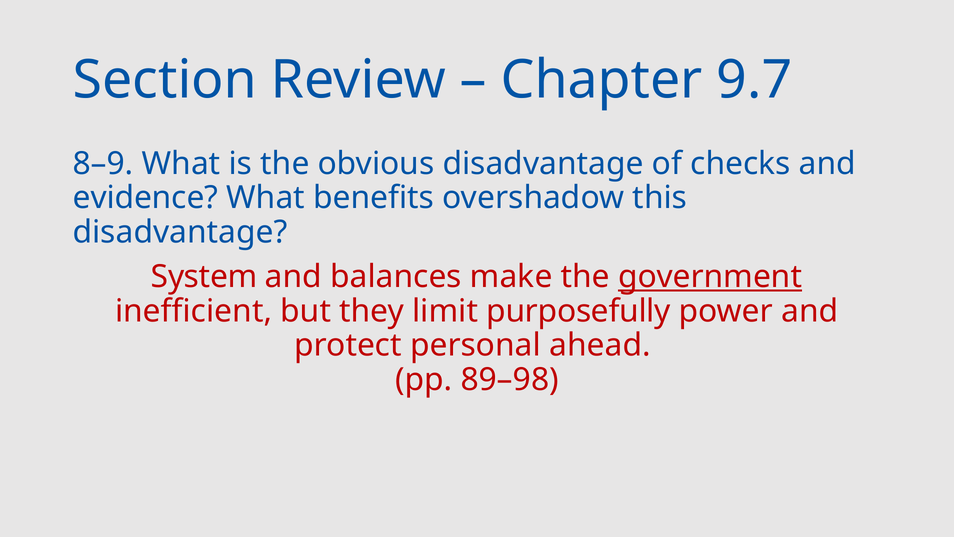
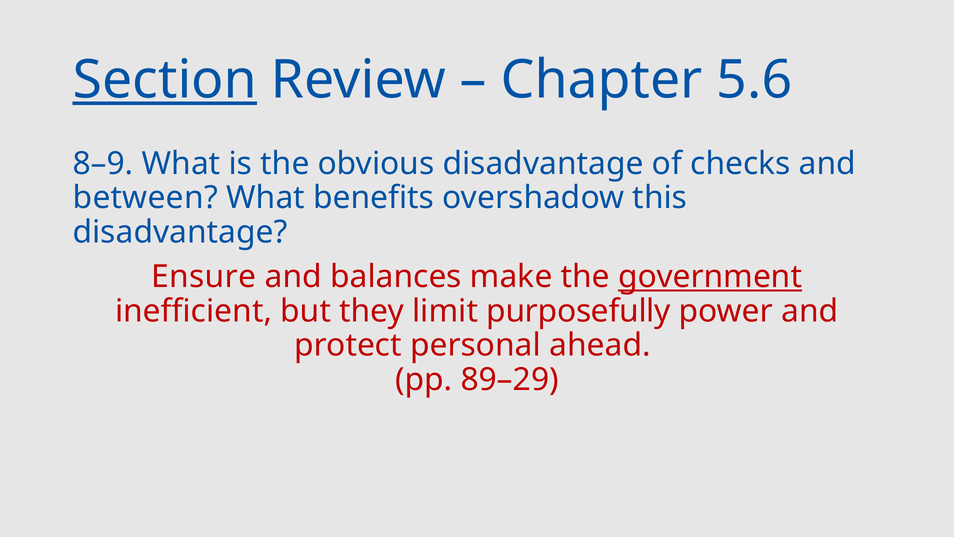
Section underline: none -> present
9.7: 9.7 -> 5.6
evidence: evidence -> between
System: System -> Ensure
89–98: 89–98 -> 89–29
